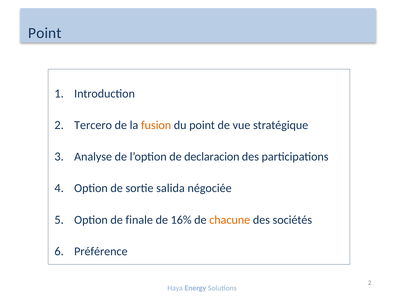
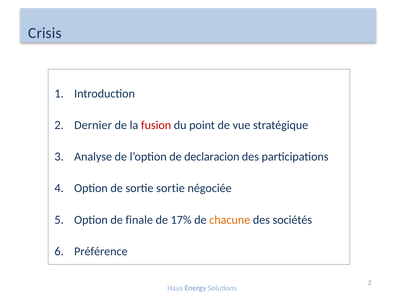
Point at (45, 33): Point -> Crisis
Tercero: Tercero -> Dernier
fusion colour: orange -> red
sortie salida: salida -> sortie
16%: 16% -> 17%
